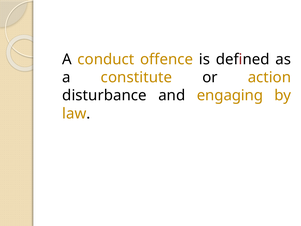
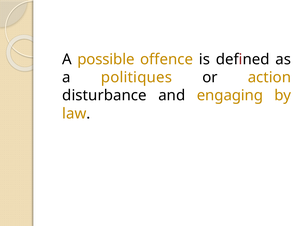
conduct: conduct -> possible
constitute: constitute -> politiques
